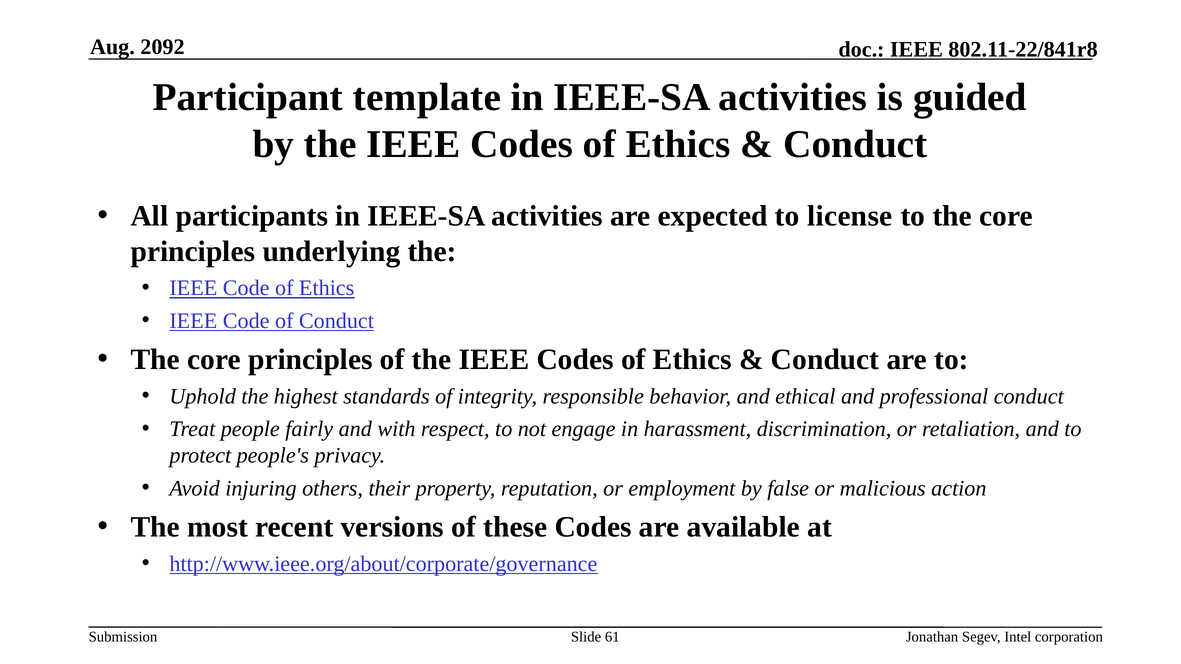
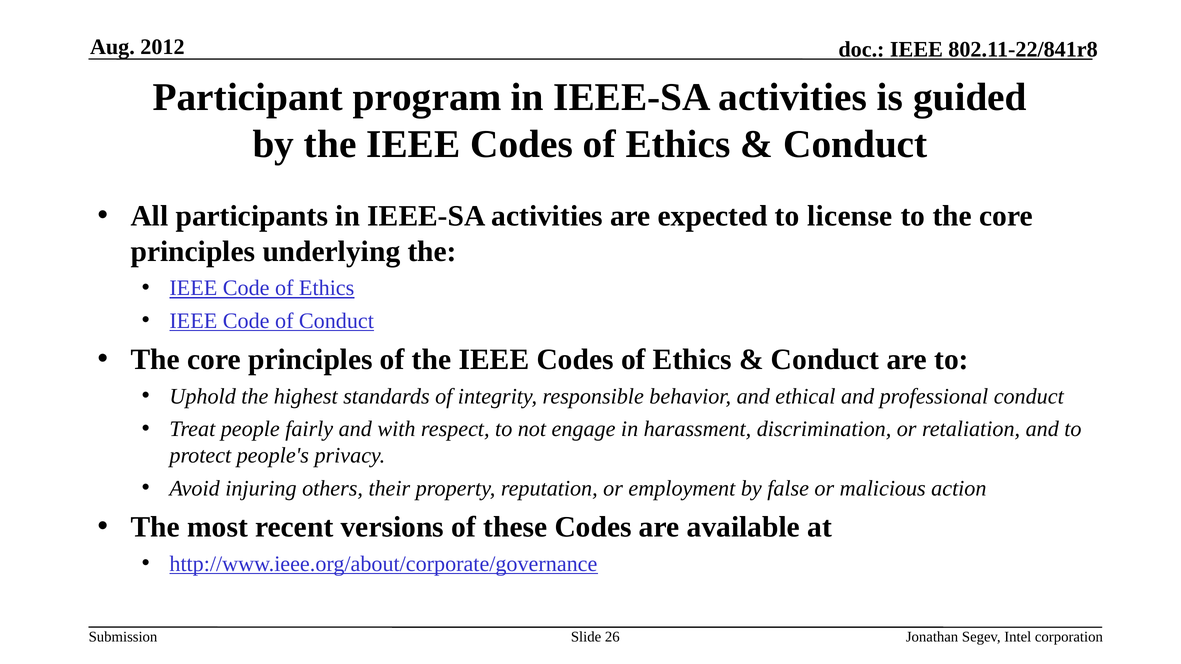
2092: 2092 -> 2012
template: template -> program
61: 61 -> 26
